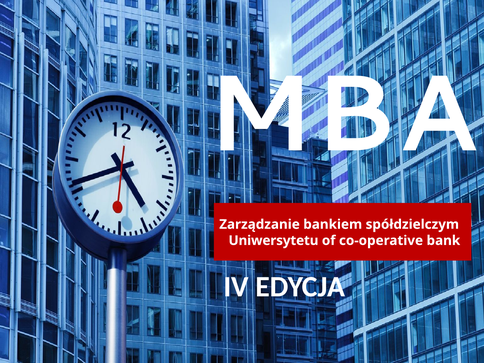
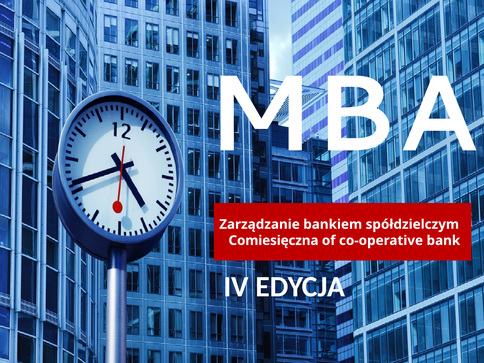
Uniwersytetu: Uniwersytetu -> Comiesięczna
